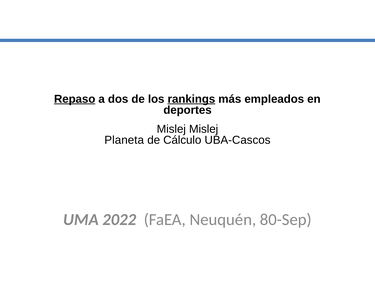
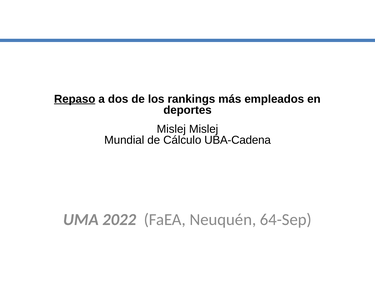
rankings underline: present -> none
Planeta: Planeta -> Mundial
UBA-Cascos: UBA-Cascos -> UBA-Cadena
80-Sep: 80-Sep -> 64-Sep
